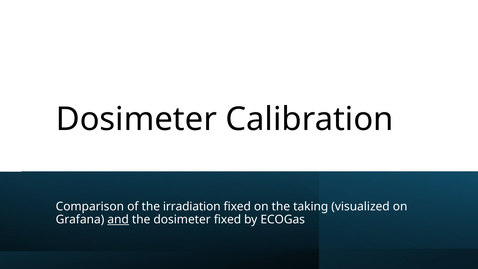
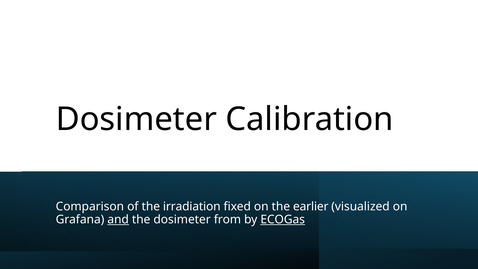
taking: taking -> earlier
dosimeter fixed: fixed -> from
ECOGas underline: none -> present
